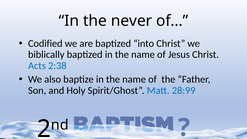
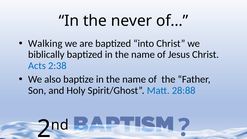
Codified: Codified -> Walking
28:99: 28:99 -> 28:88
